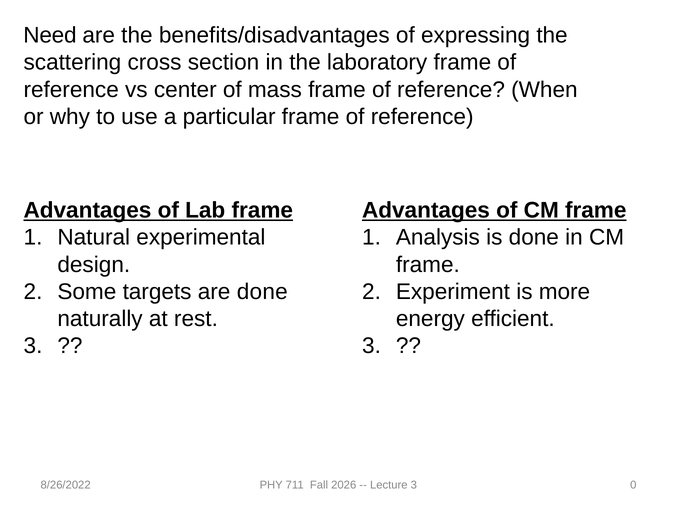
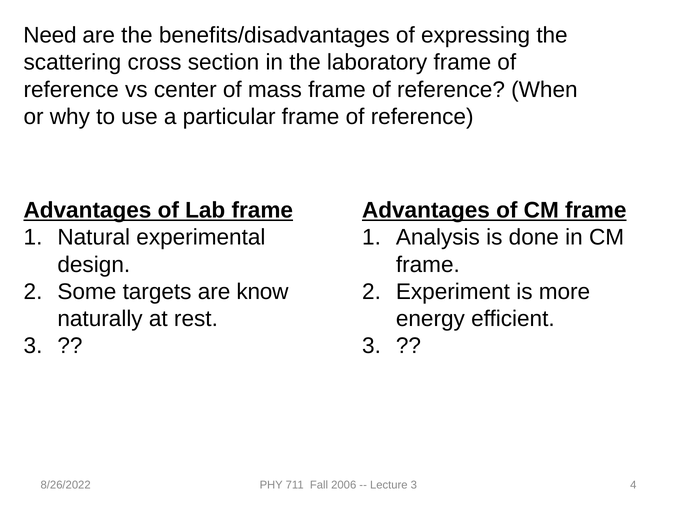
are done: done -> know
2026: 2026 -> 2006
0: 0 -> 4
